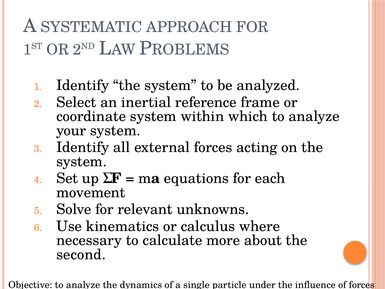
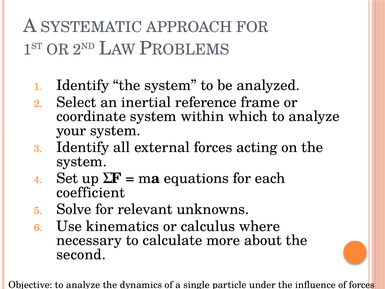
movement: movement -> coefficient
